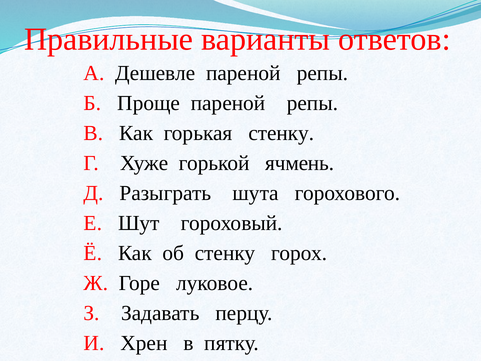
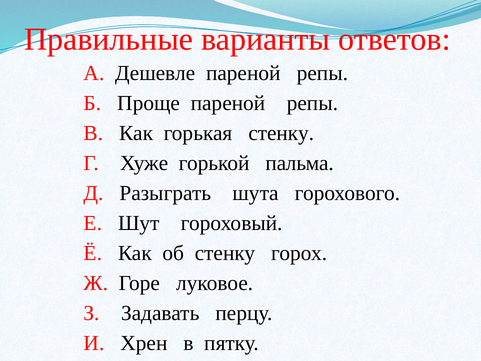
ячмень: ячмень -> пальма
